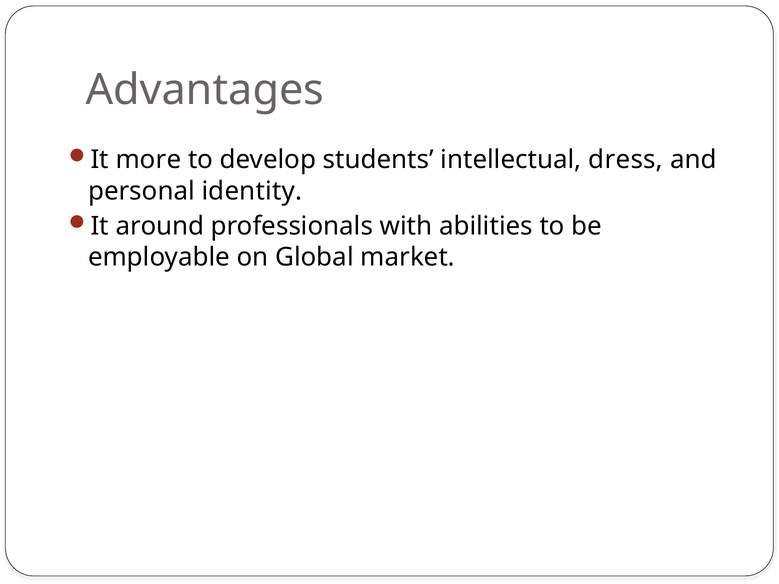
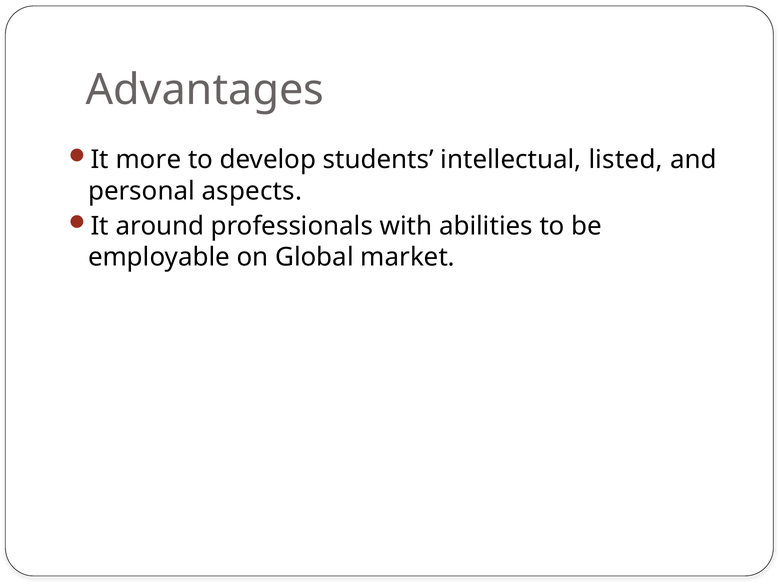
dress: dress -> listed
identity: identity -> aspects
